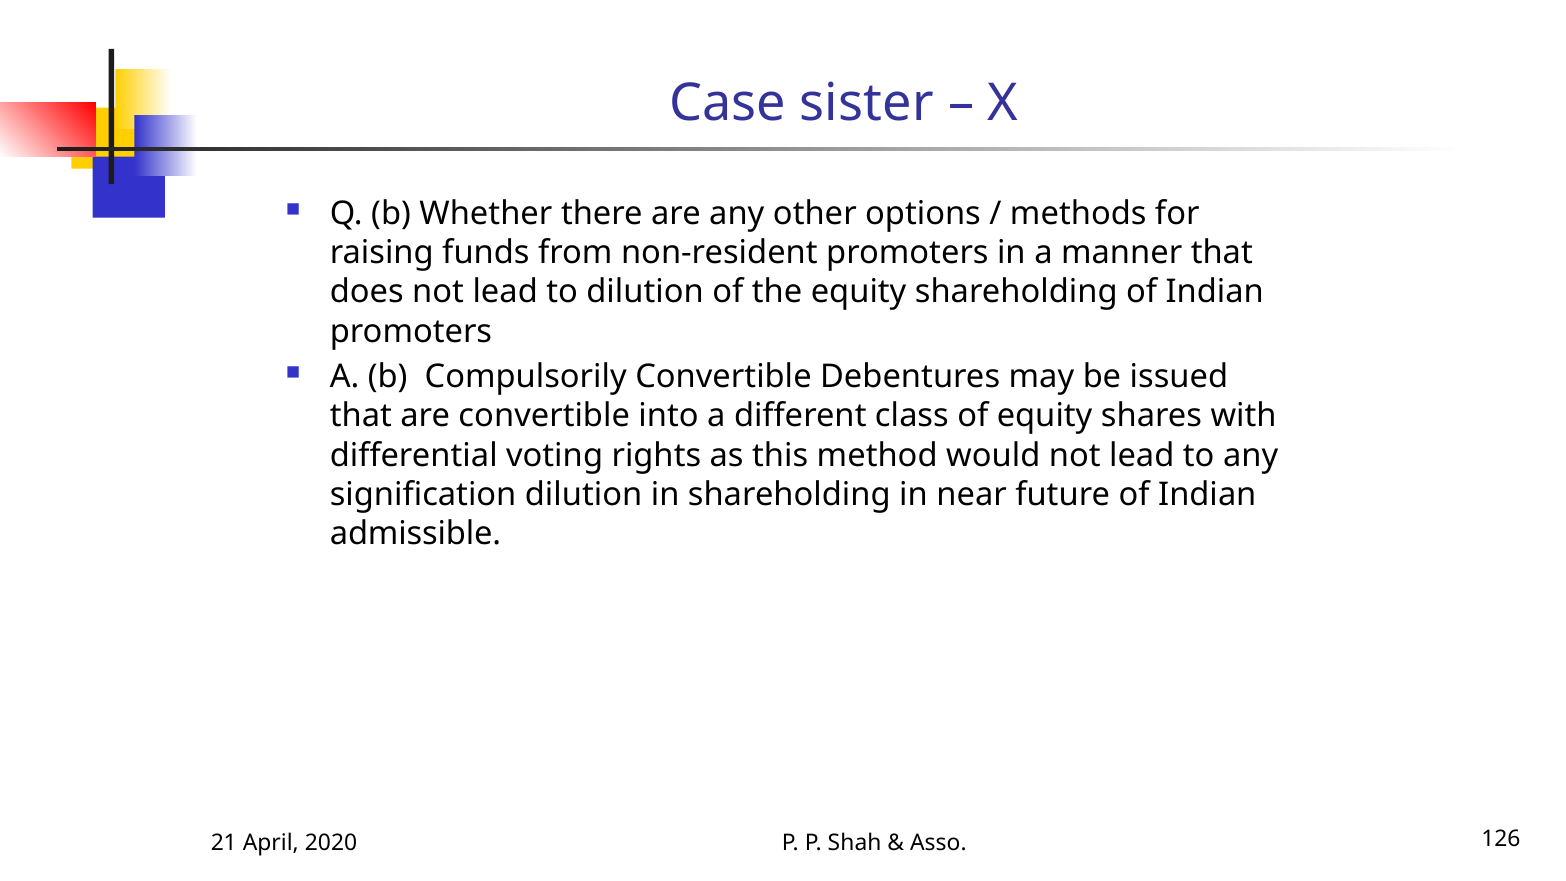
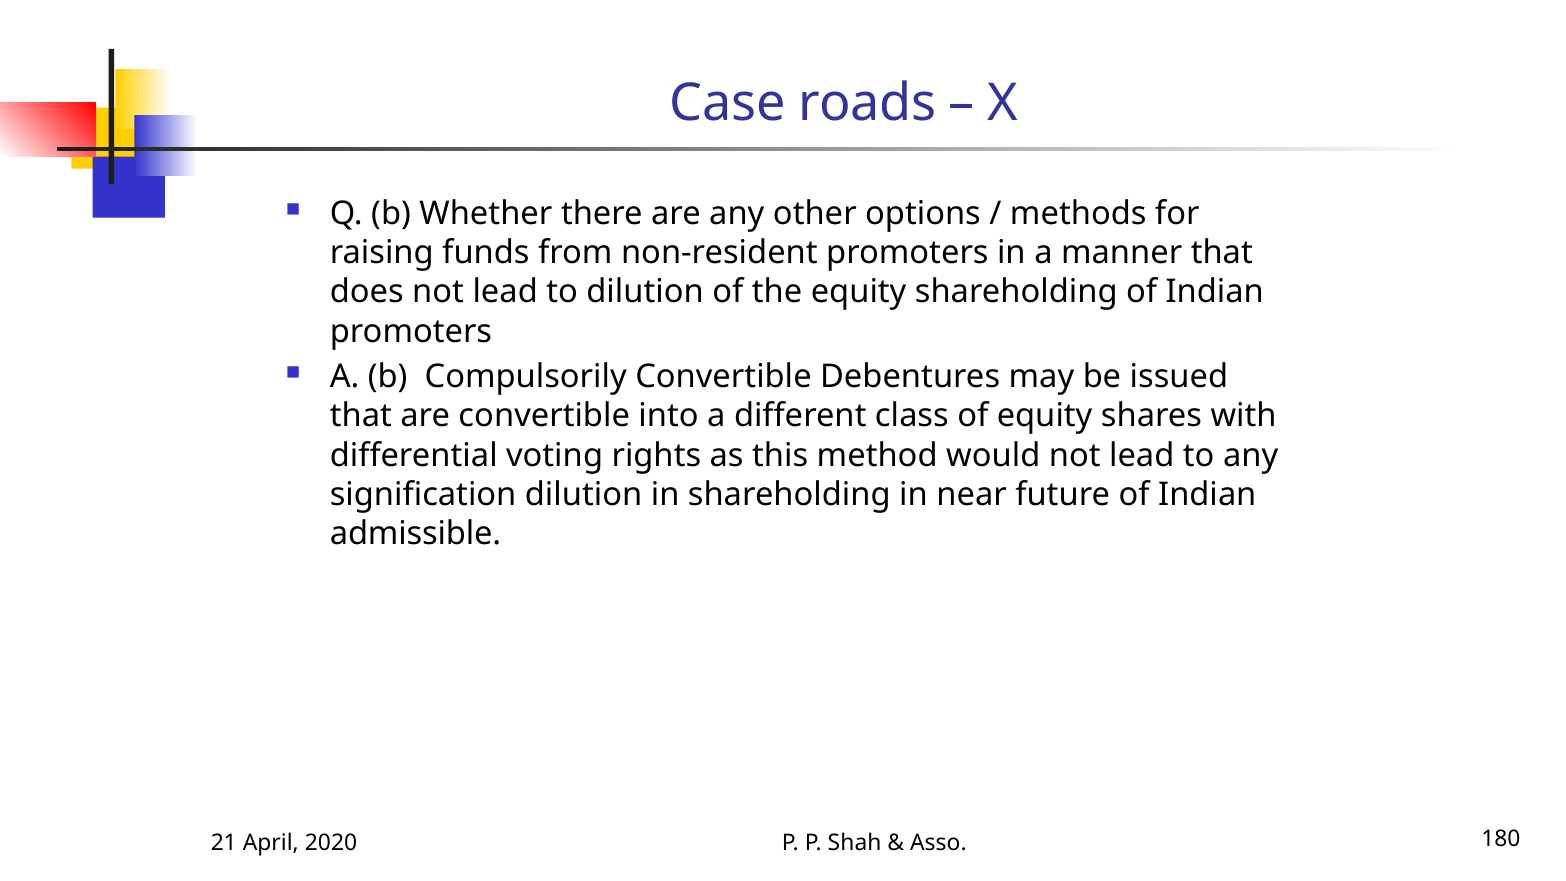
sister: sister -> roads
126: 126 -> 180
